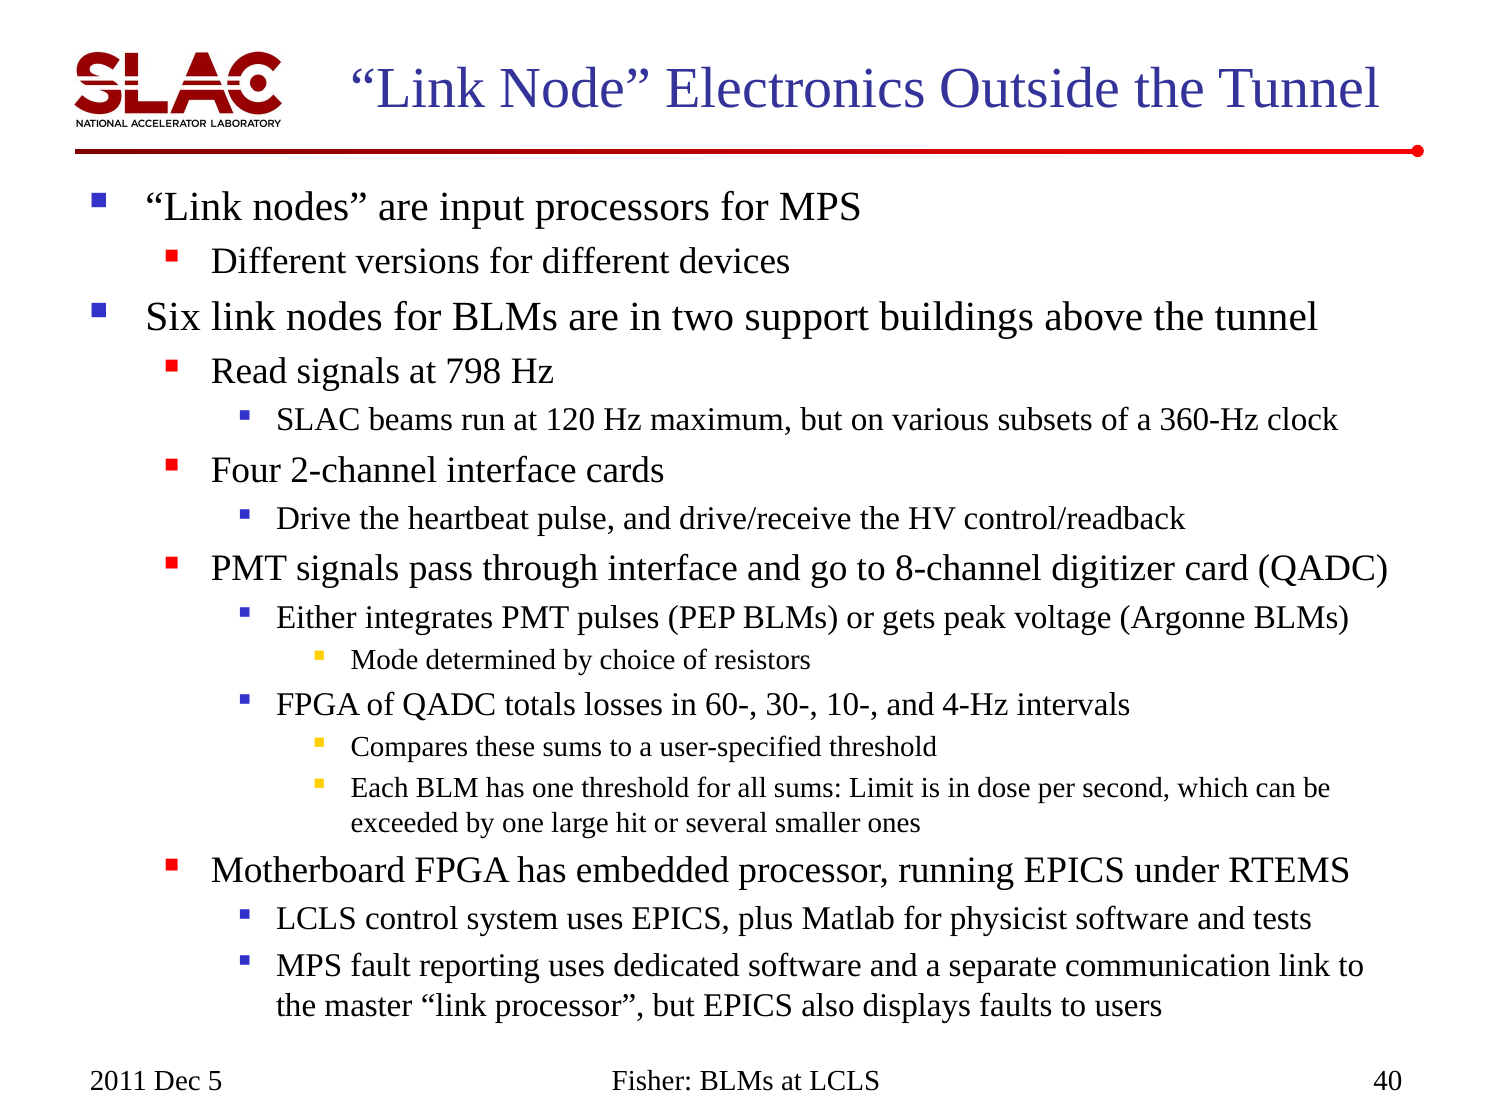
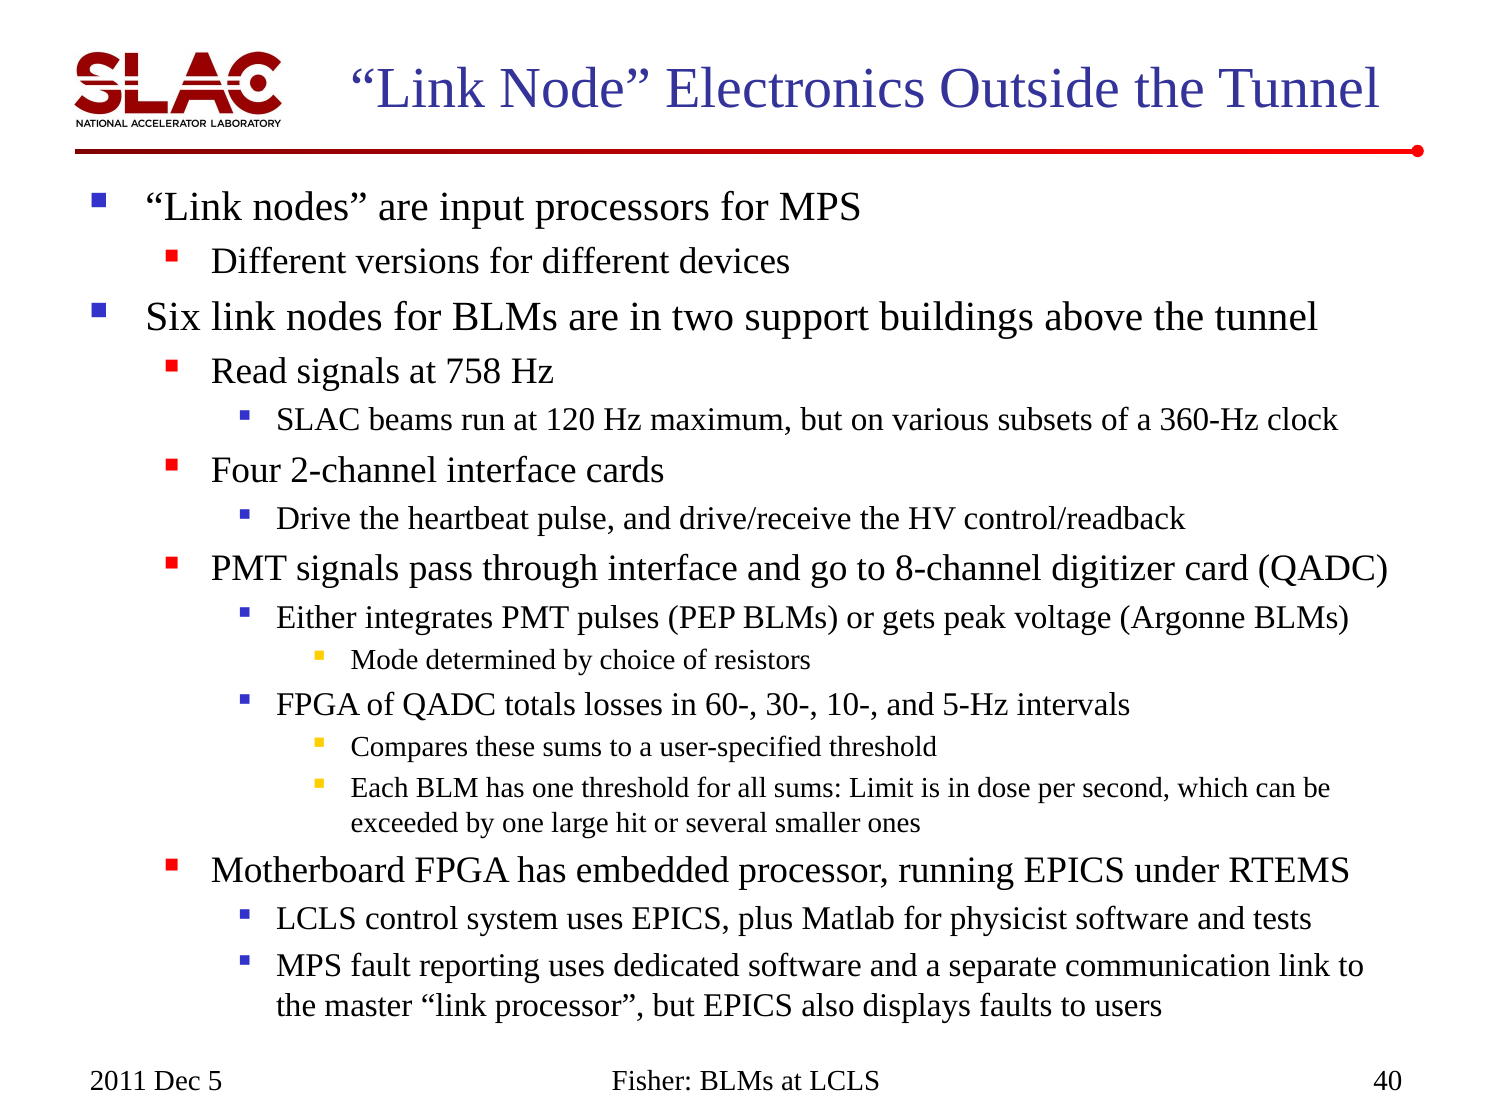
798: 798 -> 758
4-Hz: 4-Hz -> 5-Hz
